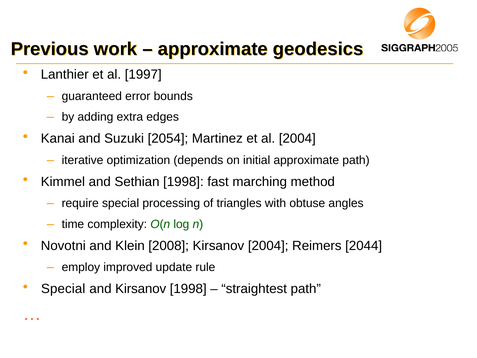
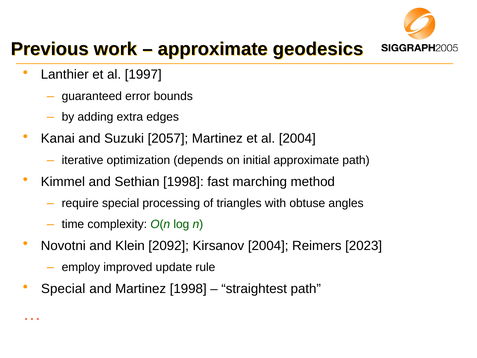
2054: 2054 -> 2057
2008: 2008 -> 2092
2044: 2044 -> 2023
and Kirsanov: Kirsanov -> Martinez
